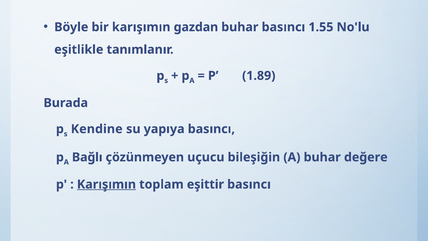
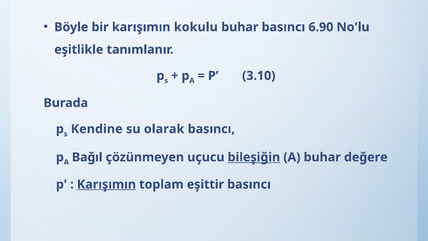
gazdan: gazdan -> kokulu
1.55: 1.55 -> 6.90
1.89: 1.89 -> 3.10
yapıya: yapıya -> olarak
Bağlı: Bağlı -> Bağıl
bileşiğin underline: none -> present
